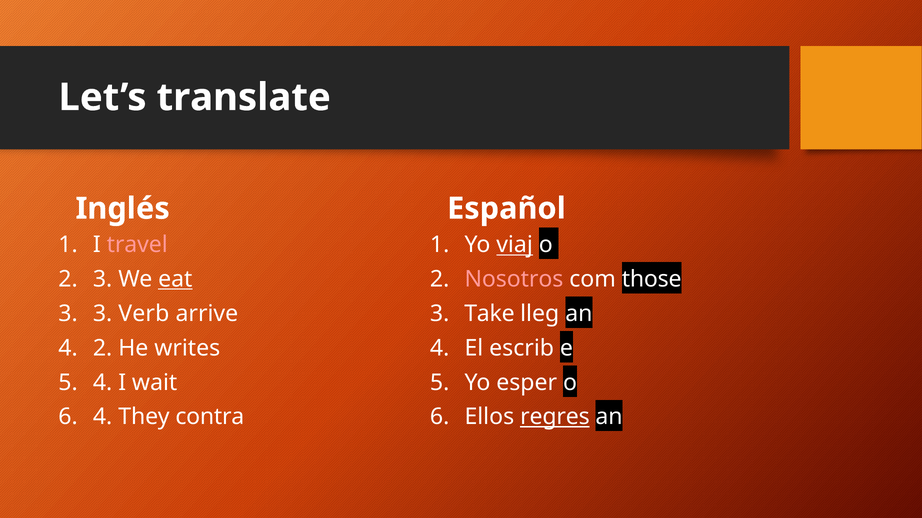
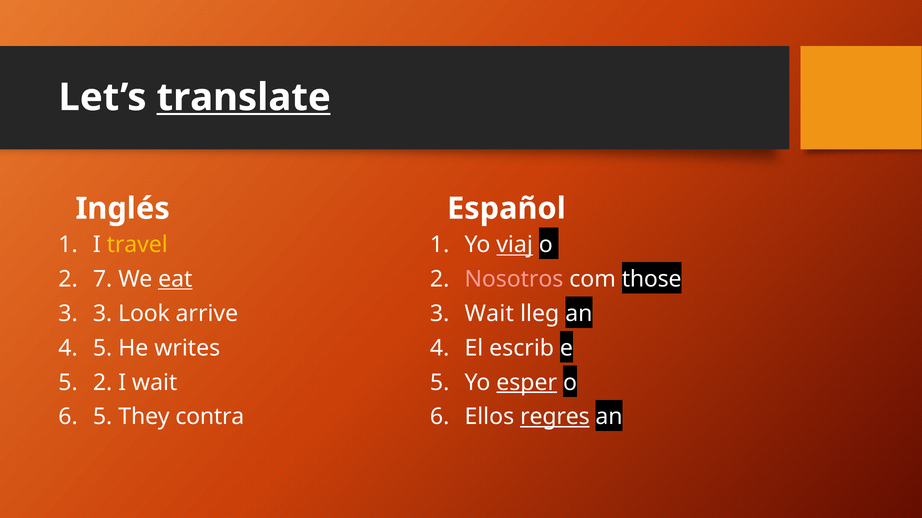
translate underline: none -> present
travel colour: pink -> yellow
2 3: 3 -> 7
Verb: Verb -> Look
3 Take: Take -> Wait
4 2: 2 -> 5
5 4: 4 -> 2
esper underline: none -> present
6 4: 4 -> 5
